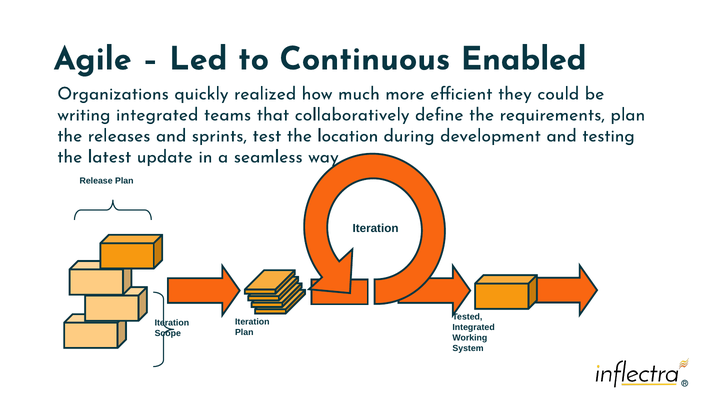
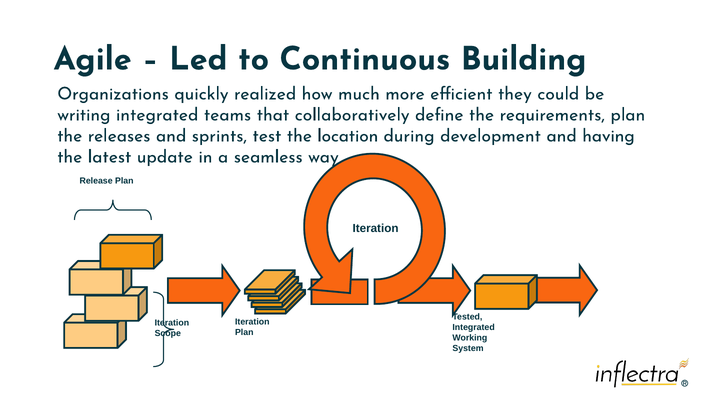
Enabled: Enabled -> Building
testing: testing -> having
